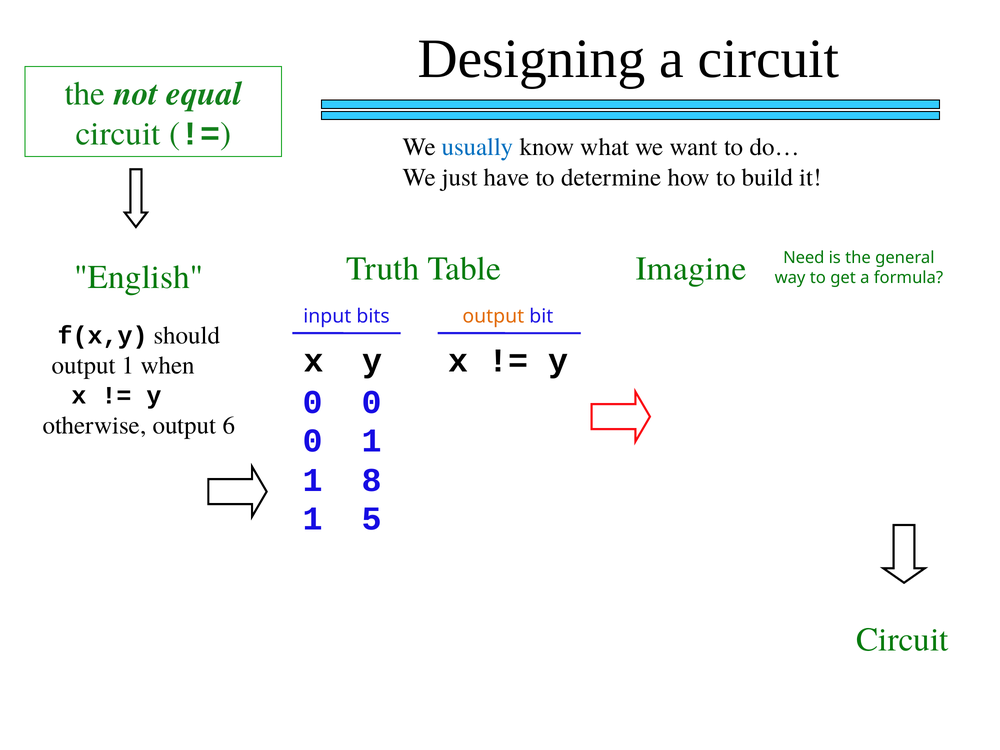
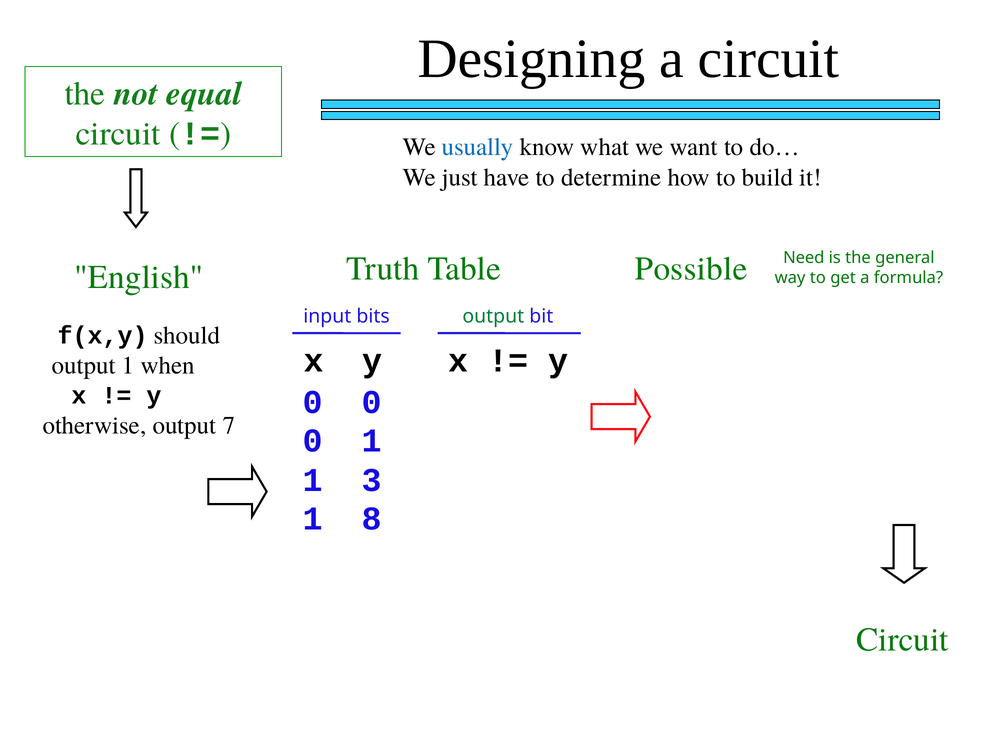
Imagine: Imagine -> Possible
output at (493, 316) colour: orange -> green
6: 6 -> 7
8: 8 -> 3
5: 5 -> 8
